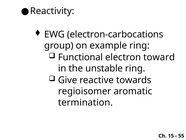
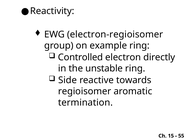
electron-carbocations: electron-carbocations -> electron-regioisomer
Functional: Functional -> Controlled
toward: toward -> directly
Give: Give -> Side
